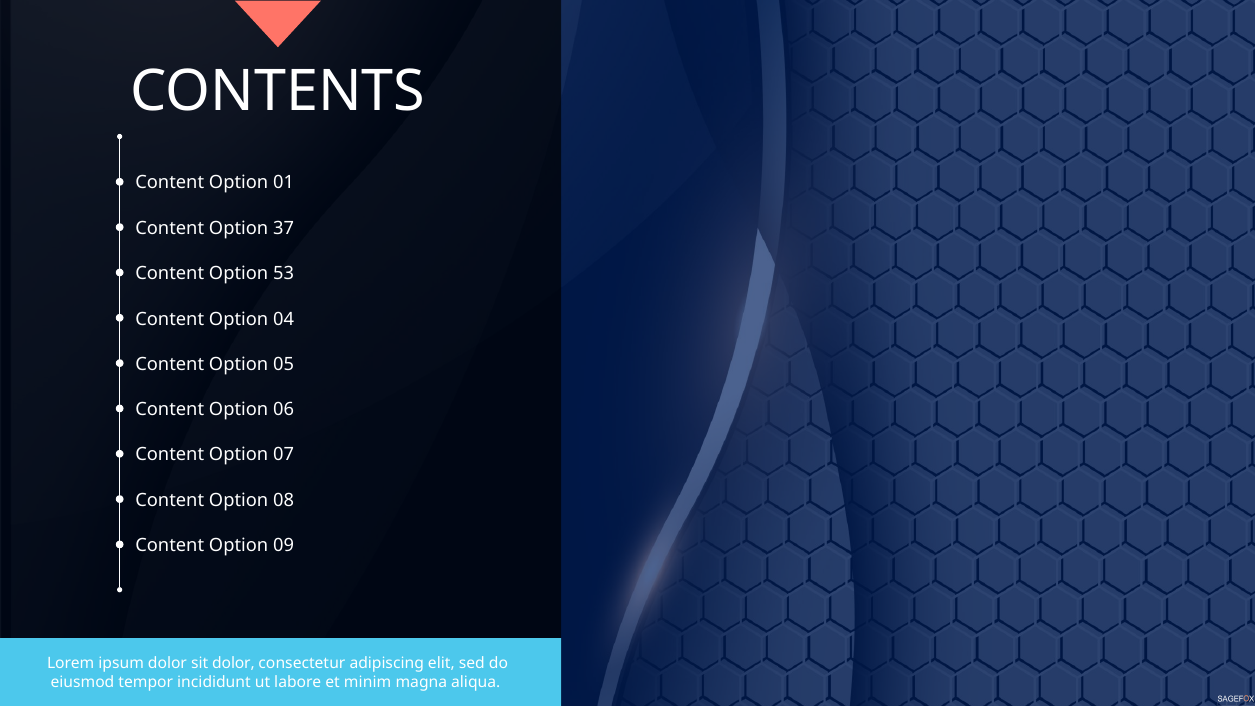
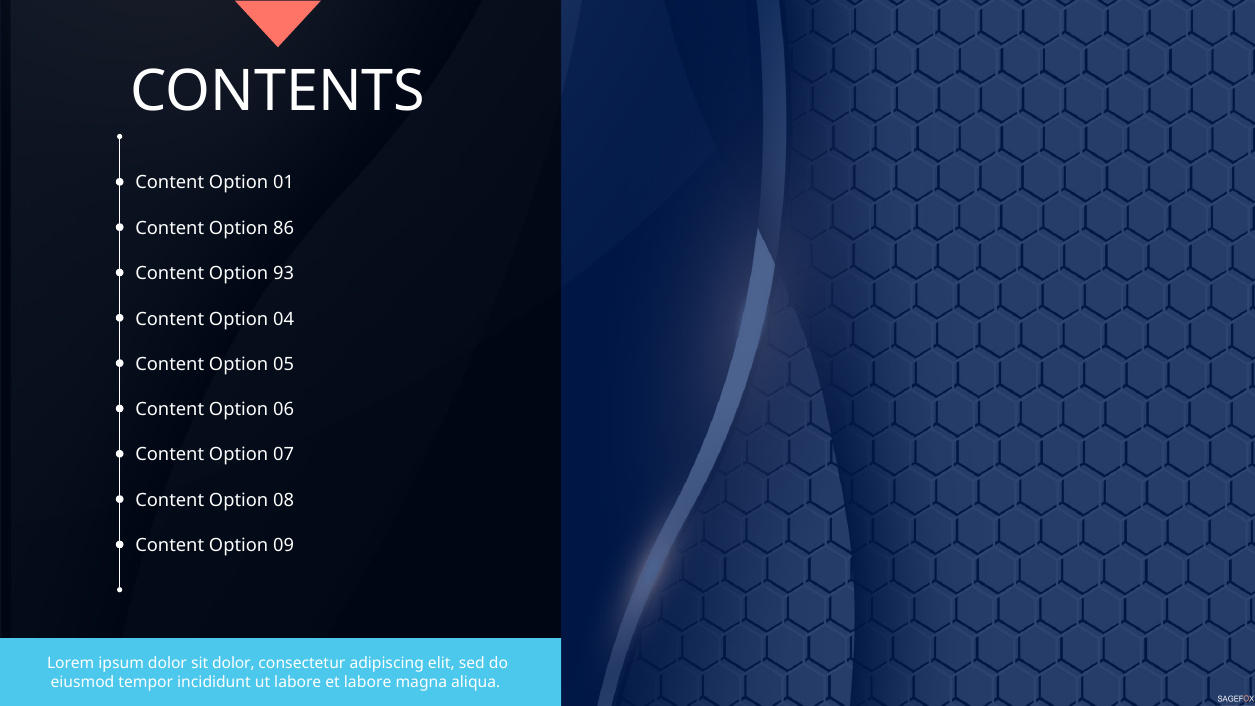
37: 37 -> 86
53: 53 -> 93
et minim: minim -> labore
